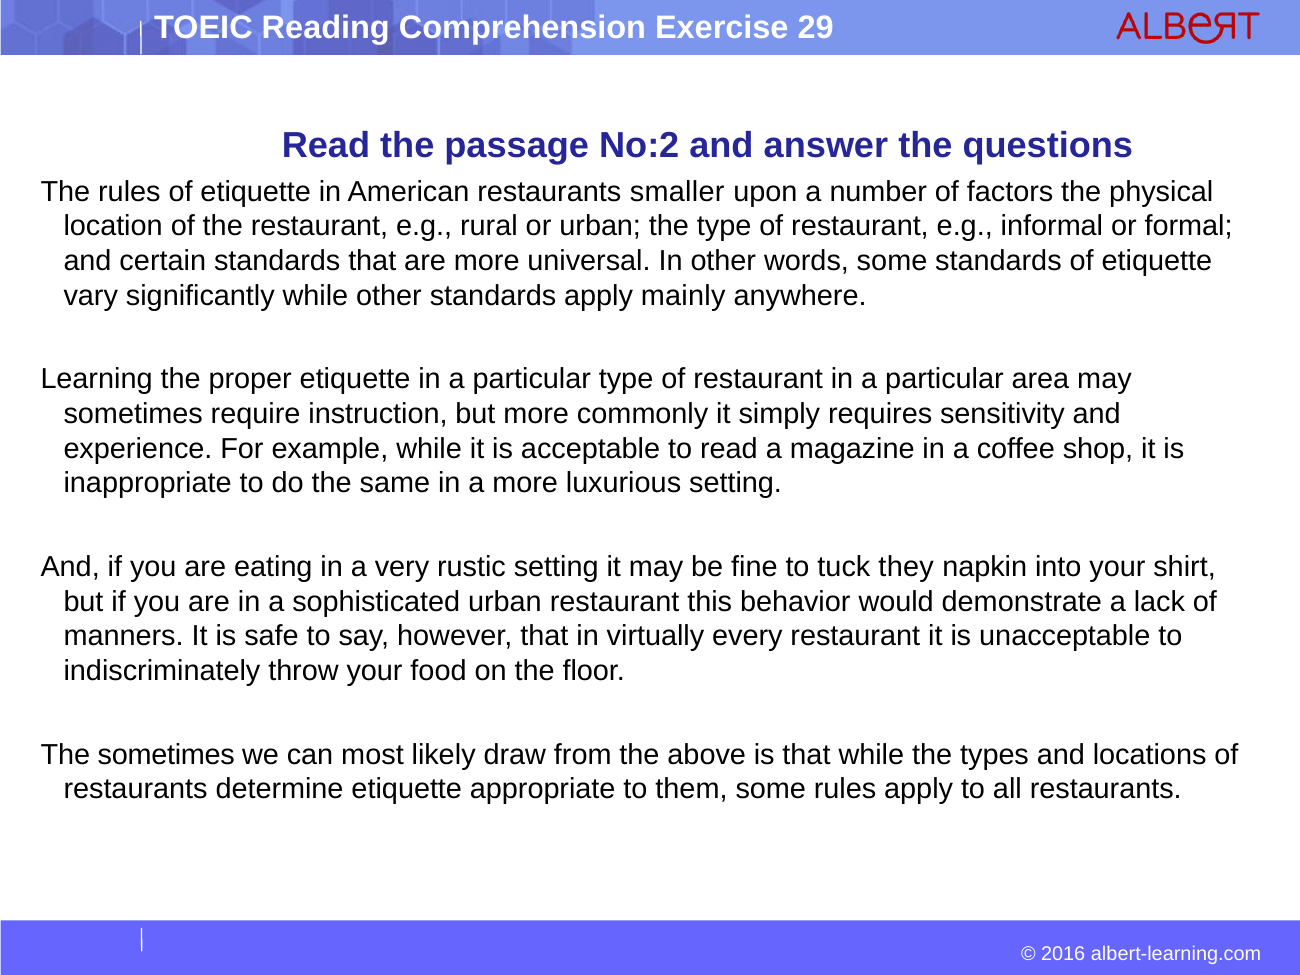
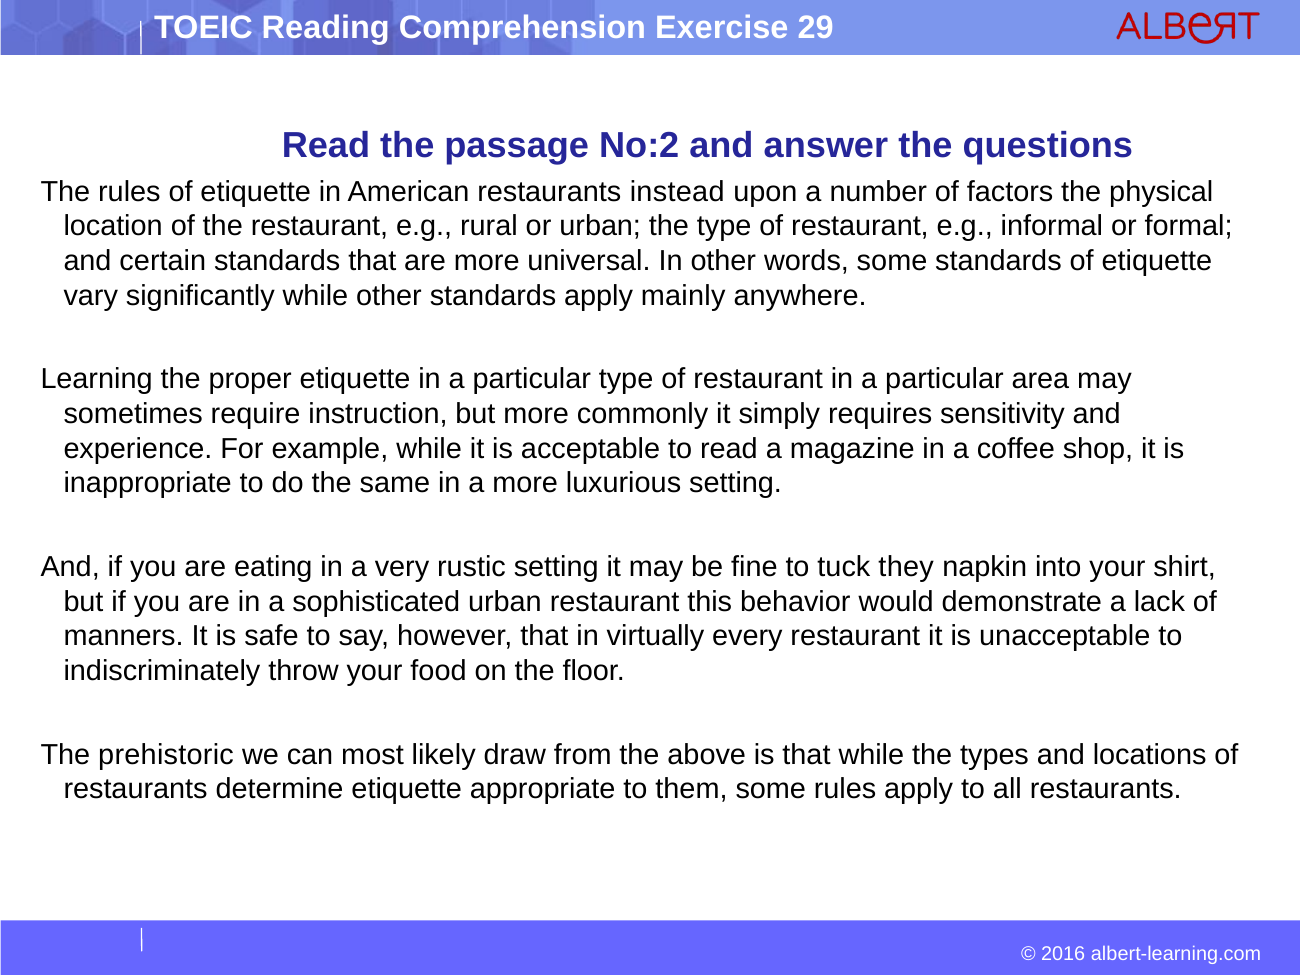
smaller: smaller -> instead
The sometimes: sometimes -> prehistoric
